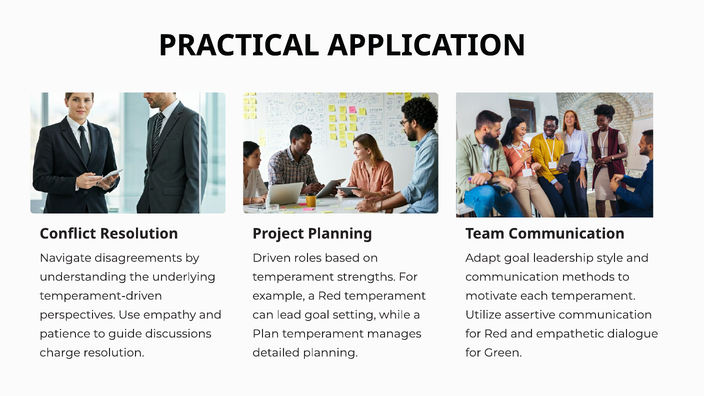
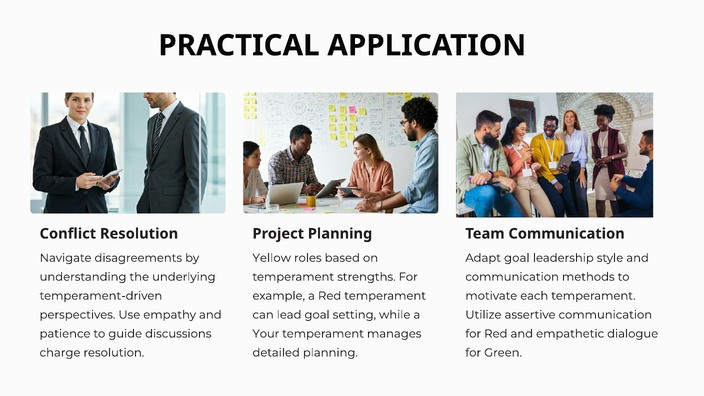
Driven: Driven -> Yellow
Plan: Plan -> Your
